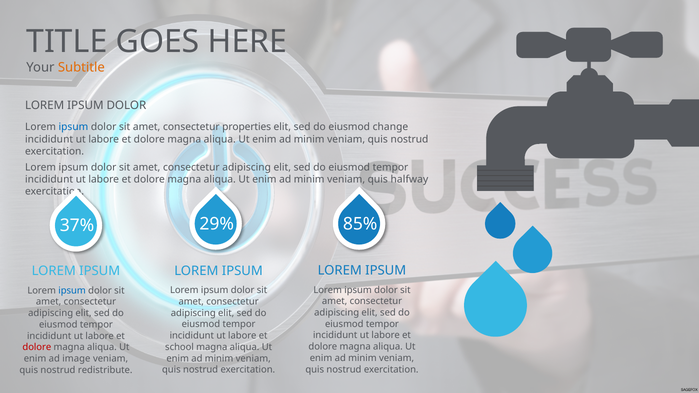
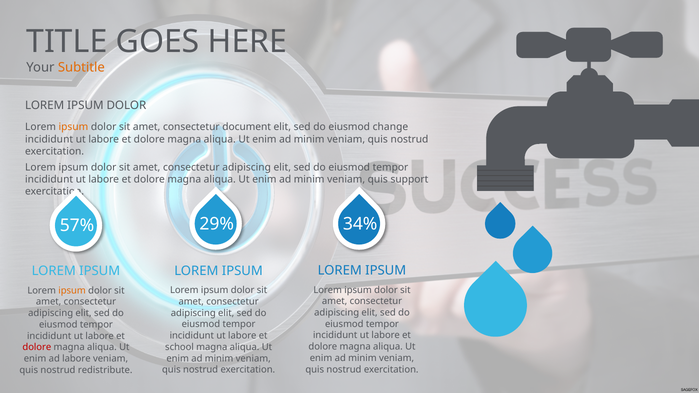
ipsum at (73, 127) colour: blue -> orange
properties: properties -> document
halfway: halfway -> support
37%: 37% -> 57%
85%: 85% -> 34%
ipsum at (72, 291) colour: blue -> orange
ad image: image -> labore
